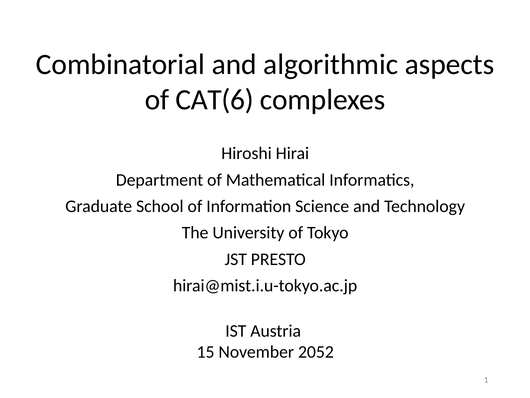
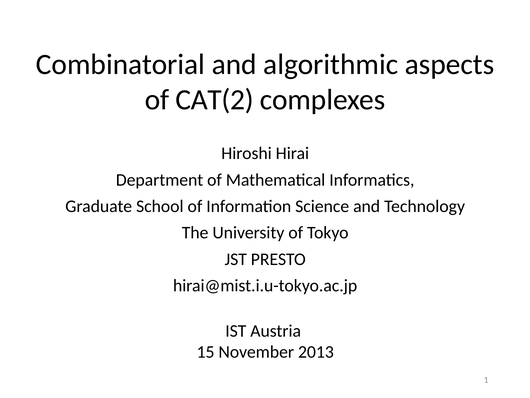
CAT(6: CAT(6 -> CAT(2
2052: 2052 -> 2013
